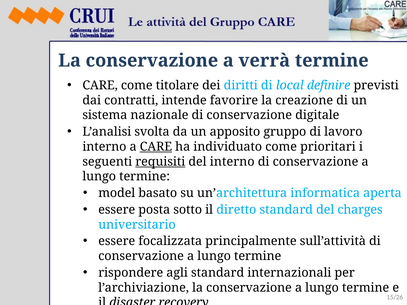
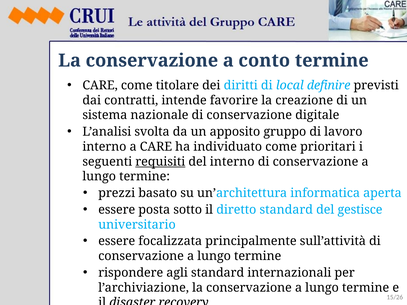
verrà: verrà -> conto
CARE at (156, 147) underline: present -> none
model: model -> prezzi
charges: charges -> gestisce
